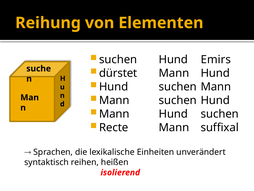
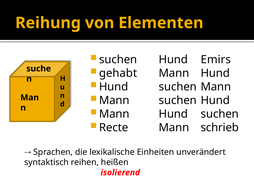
dürstet: dürstet -> gehabt
suffixal: suffixal -> schrieb
